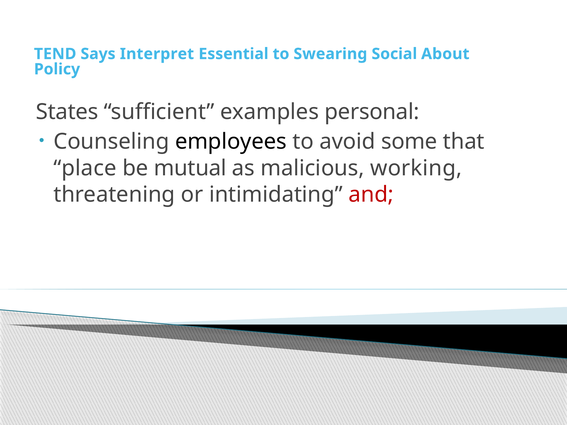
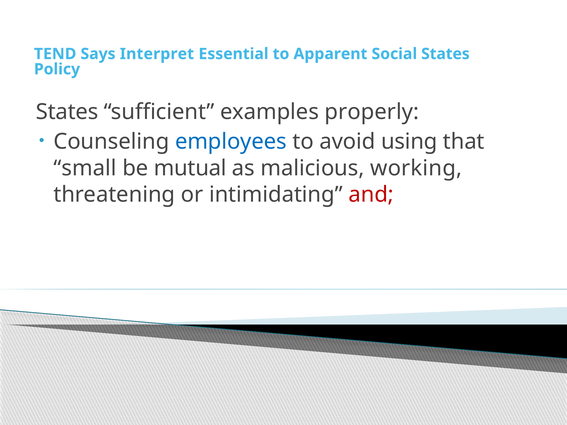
Swearing: Swearing -> Apparent
Social About: About -> States
personal: personal -> properly
employees colour: black -> blue
some: some -> using
place: place -> small
